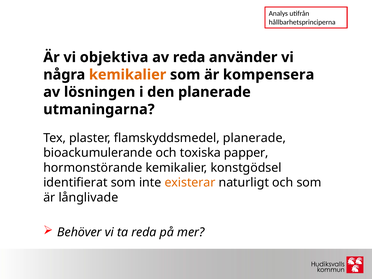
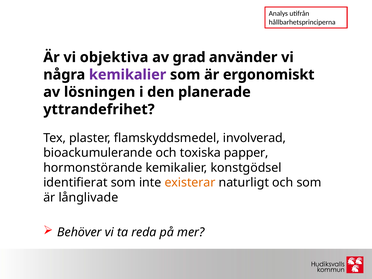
av reda: reda -> grad
kemikalier at (128, 75) colour: orange -> purple
kompensera: kompensera -> ergonomiskt
utmaningarna: utmaningarna -> yttrandefrihet
flamskyddsmedel planerade: planerade -> involverad
